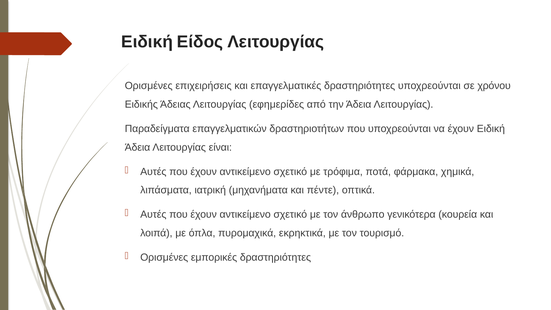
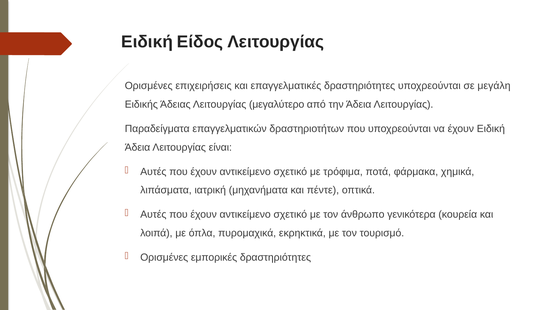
χρόνου: χρόνου -> μεγάλη
εφημερίδες: εφημερίδες -> μεγαλύτερο
